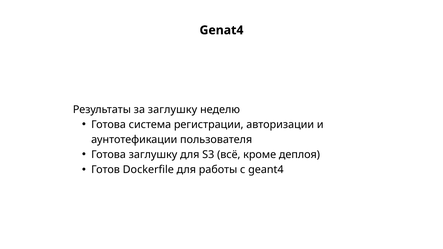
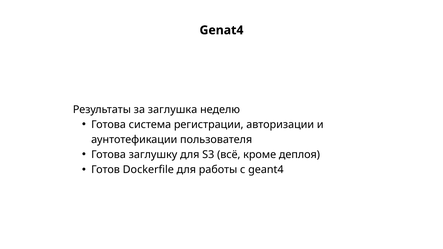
за заглушку: заглушку -> заглушка
